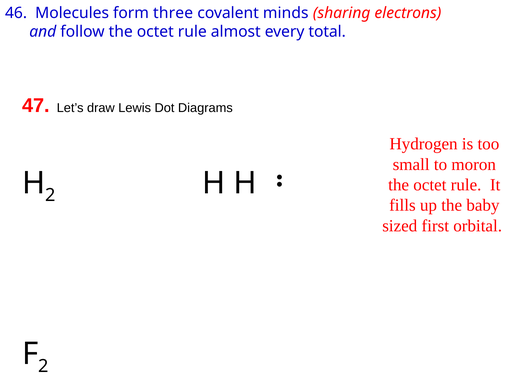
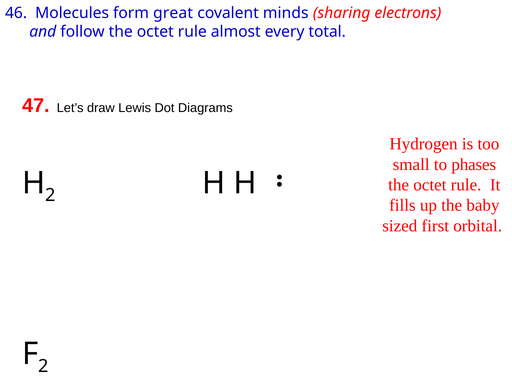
three: three -> great
moron: moron -> phases
